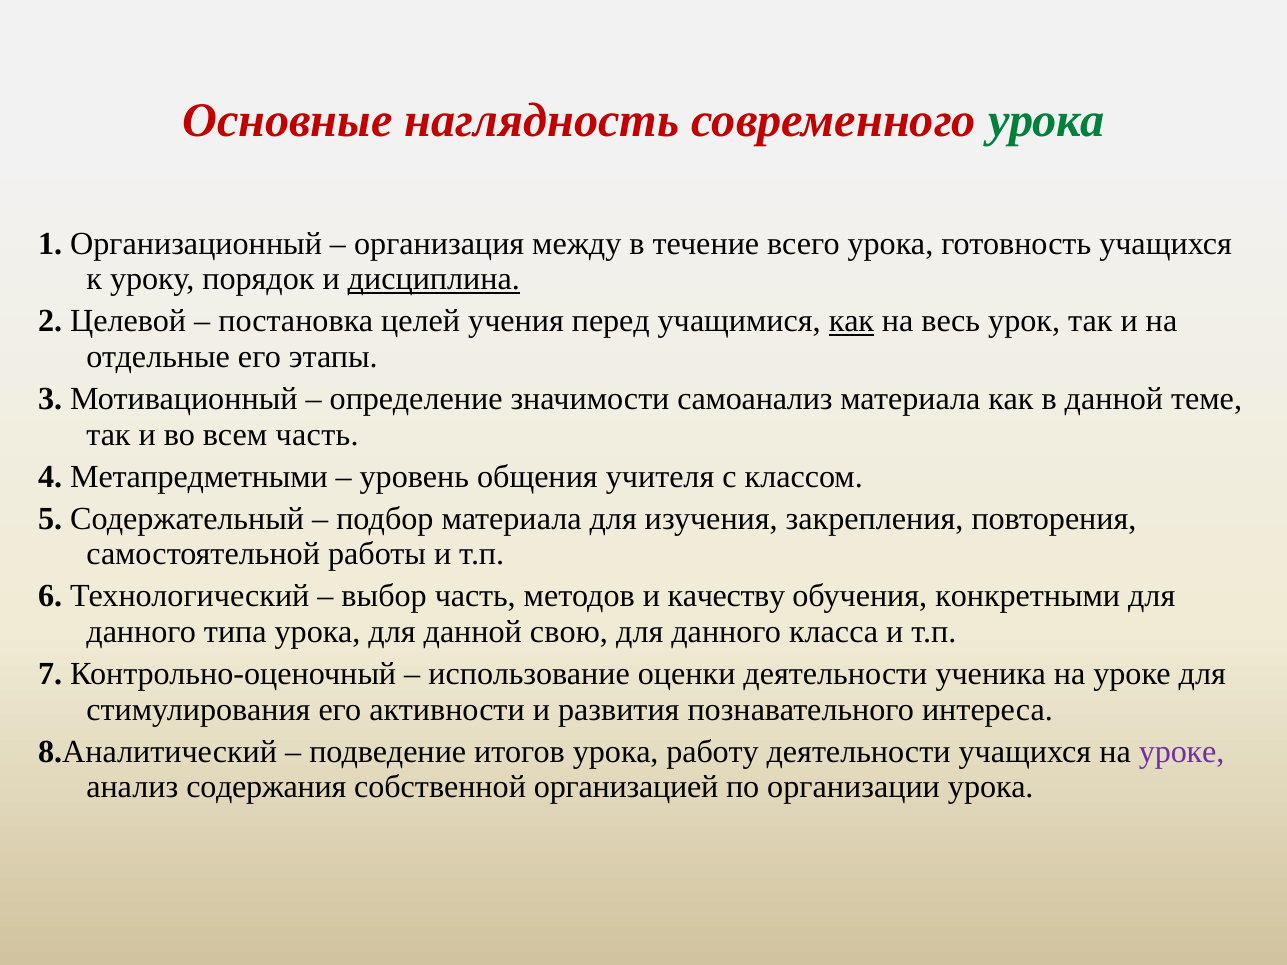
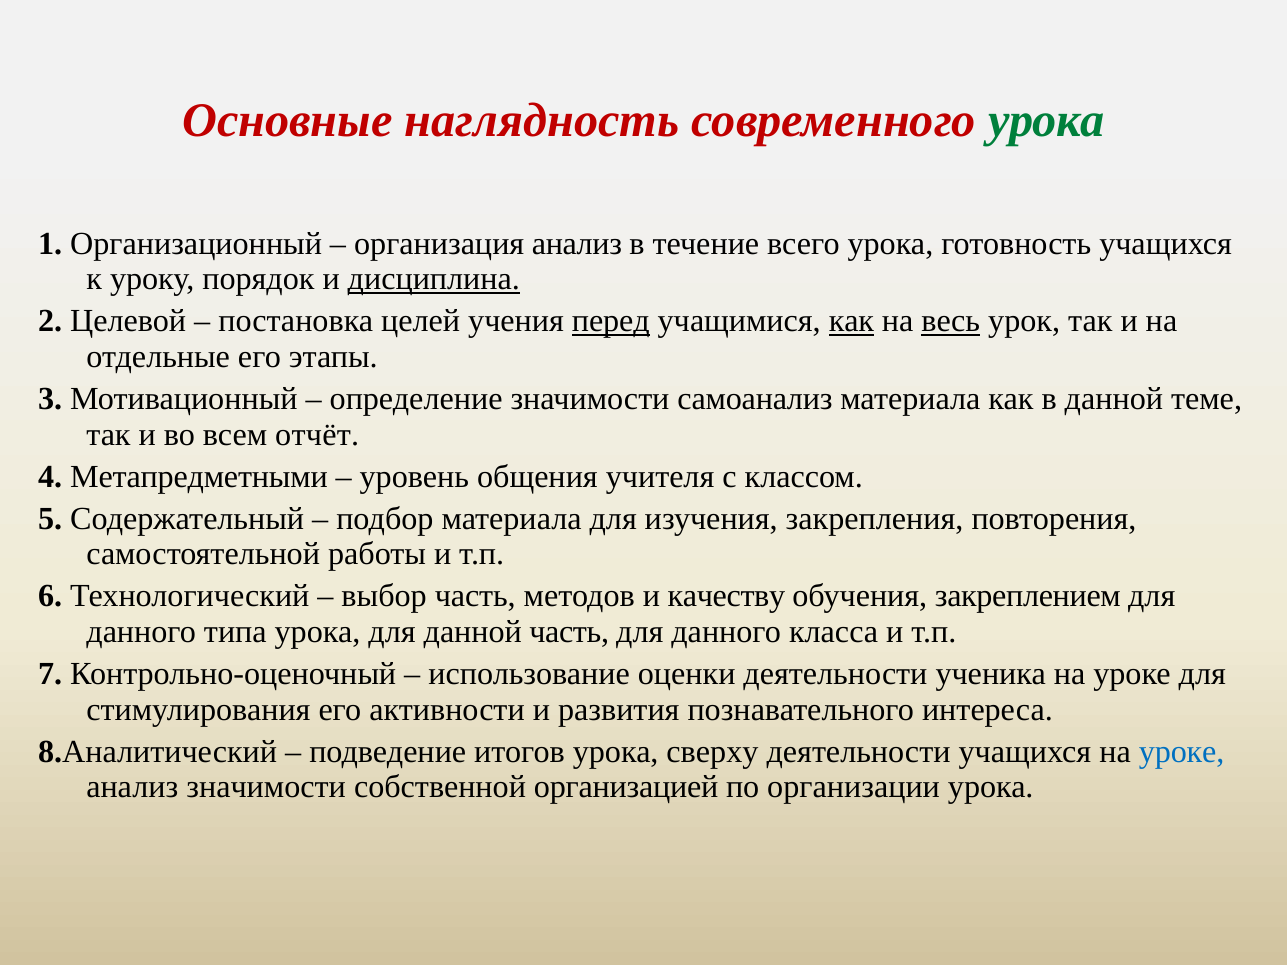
организация между: между -> анализ
перед underline: none -> present
весь underline: none -> present
всем часть: часть -> отчёт
конкретными: конкретными -> закреплением
данной свою: свою -> часть
работу: работу -> сверху
уроке at (1182, 752) colour: purple -> blue
анализ содержания: содержания -> значимости
